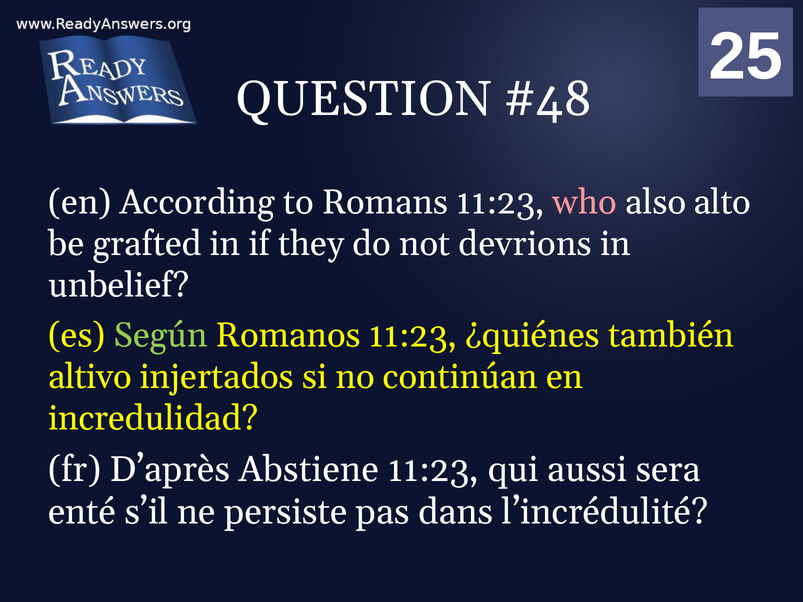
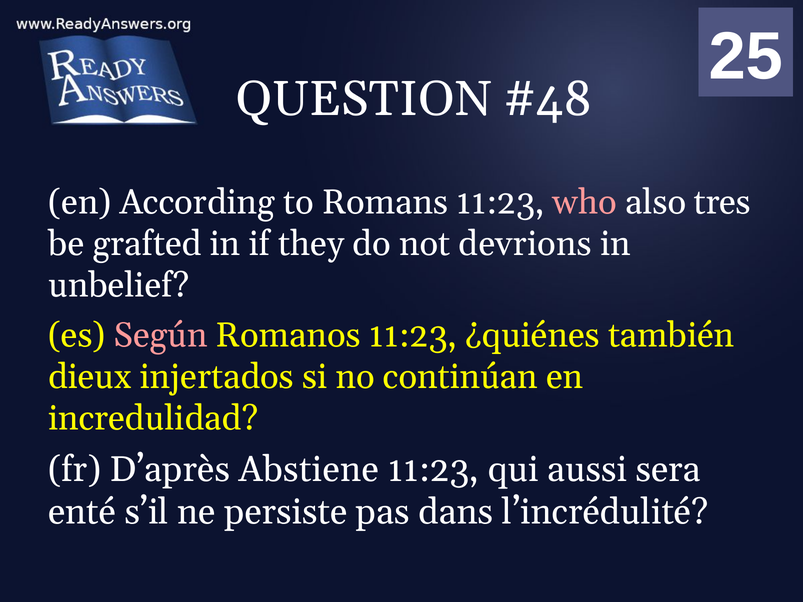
alto: alto -> tres
Según colour: light green -> pink
altivo: altivo -> dieux
